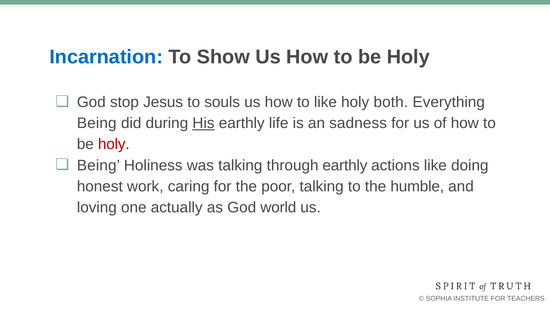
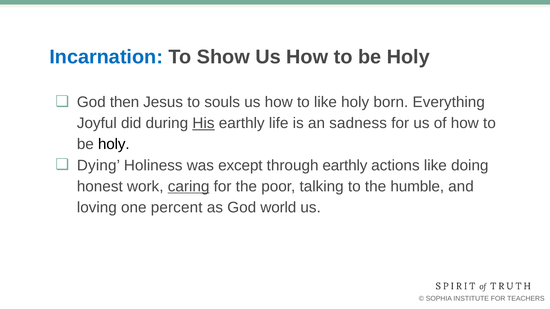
stop: stop -> then
both: both -> born
Being at (97, 123): Being -> Joyful
holy at (114, 144) colour: red -> black
Being at (98, 166): Being -> Dying
was talking: talking -> except
caring underline: none -> present
actually: actually -> percent
